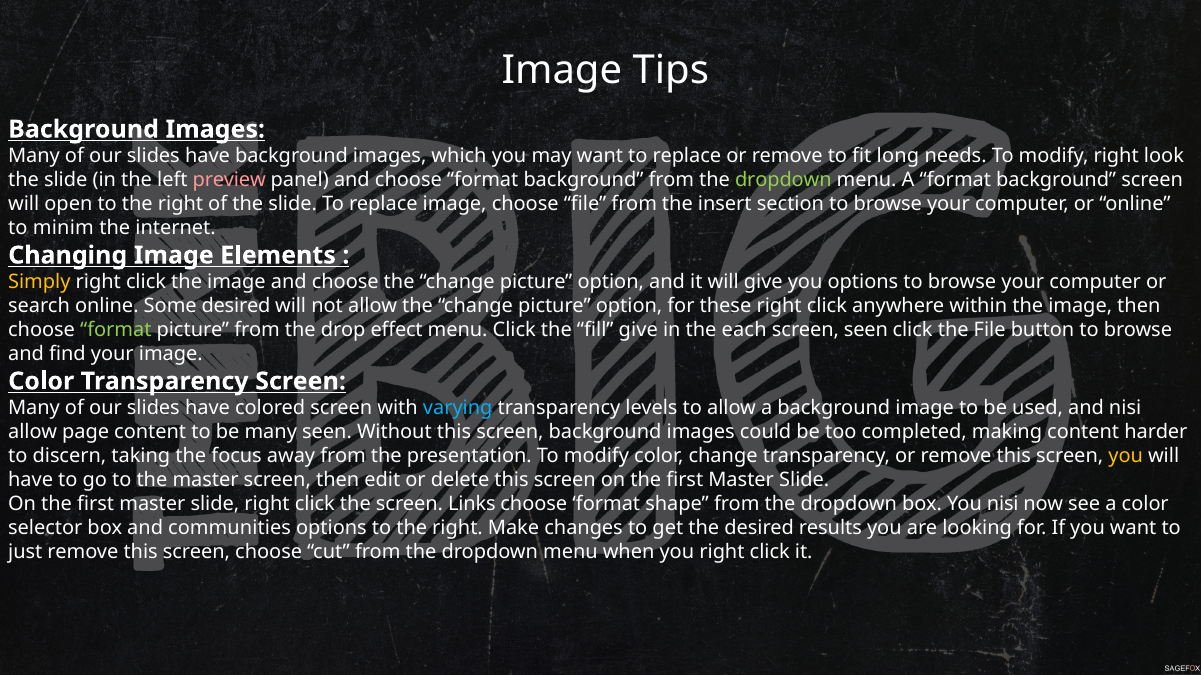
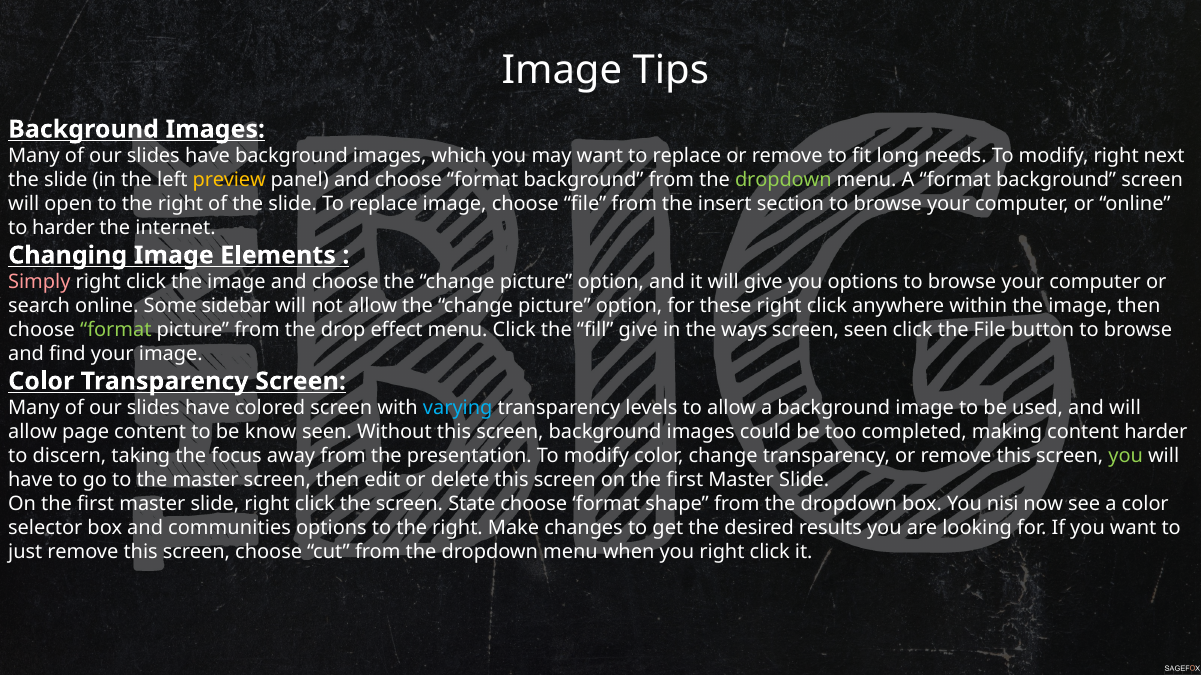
look: look -> next
preview colour: pink -> yellow
to minim: minim -> harder
Simply colour: yellow -> pink
Some desired: desired -> sidebar
each: each -> ways
and nisi: nisi -> will
be many: many -> know
you at (1126, 456) colour: yellow -> light green
Links: Links -> State
